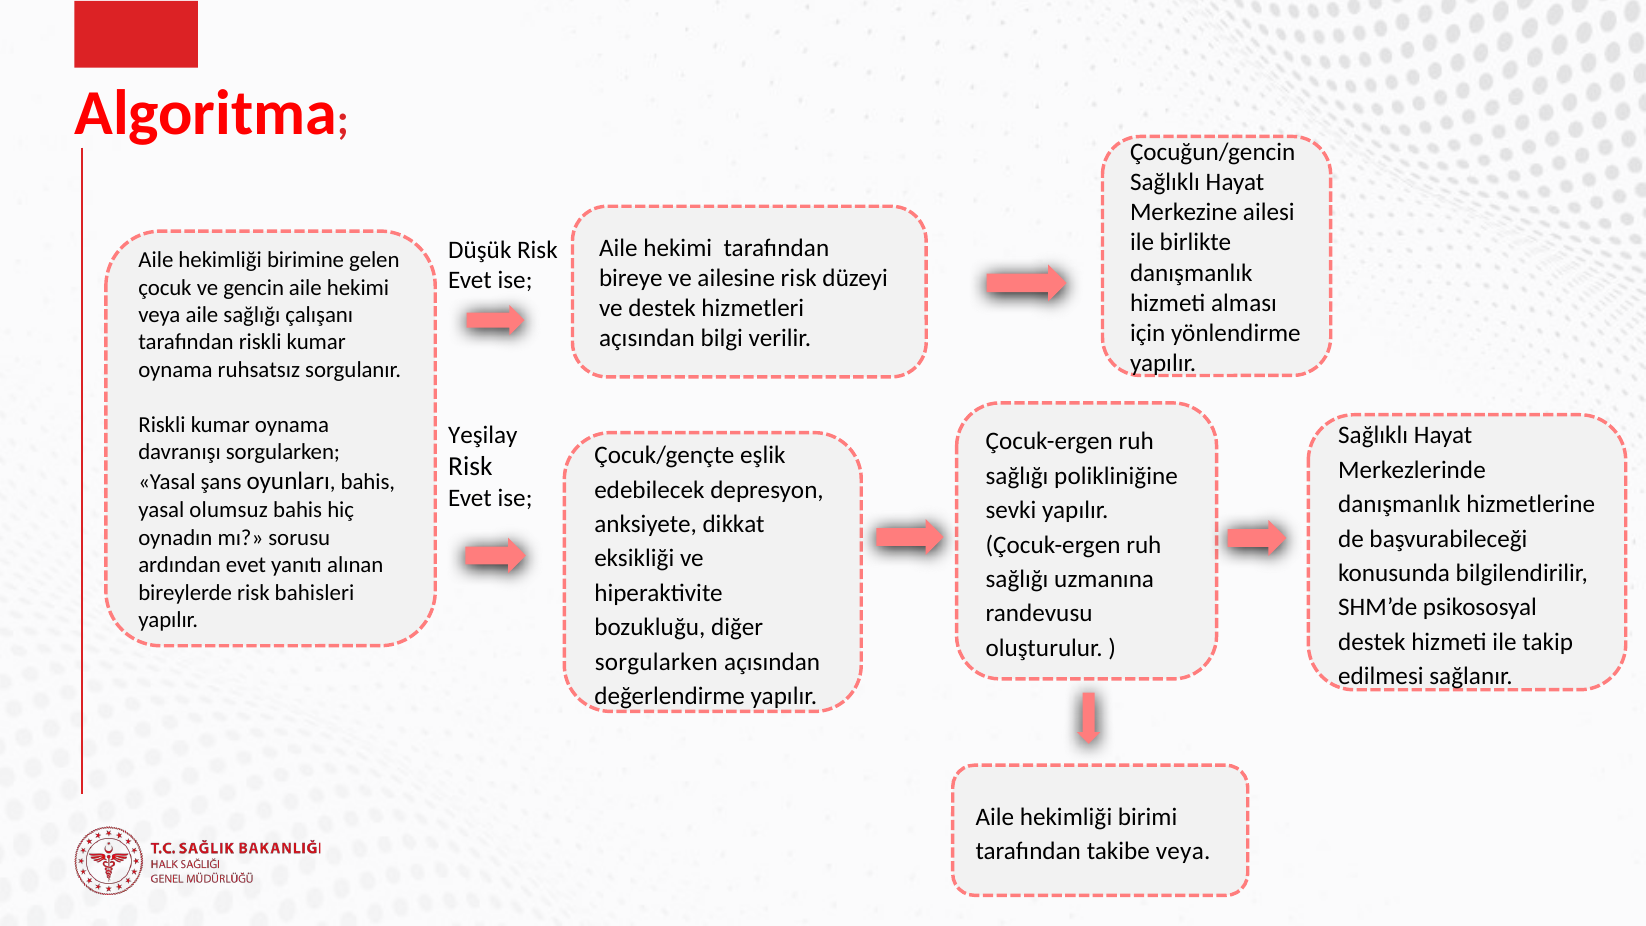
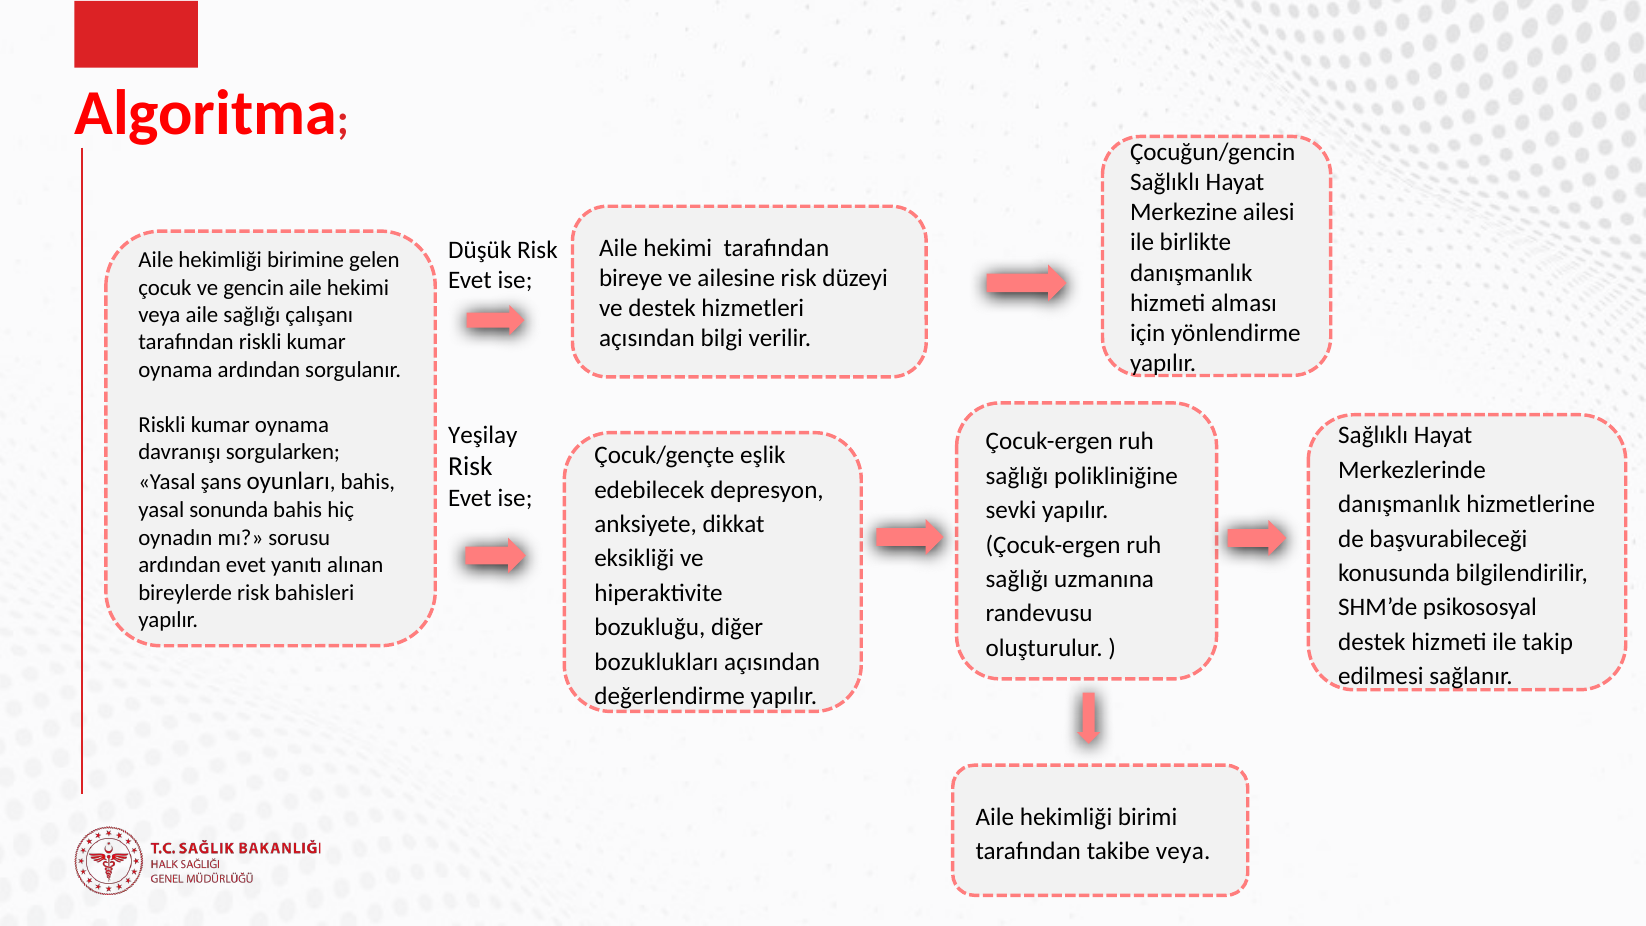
oynama ruhsatsız: ruhsatsız -> ardından
olumsuz: olumsuz -> sonunda
sorgularken at (656, 662): sorgularken -> bozuklukları
